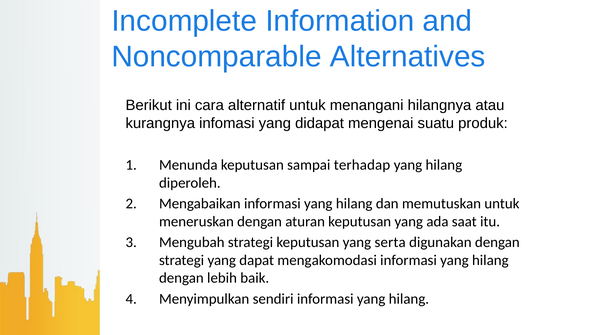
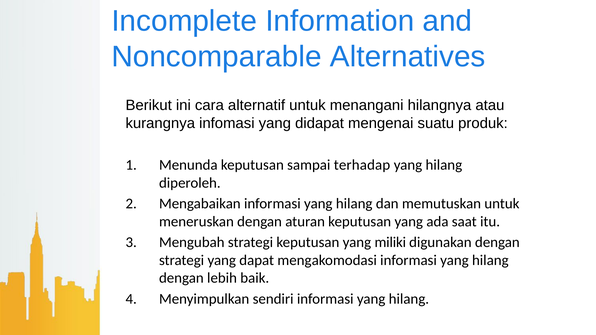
serta: serta -> miliki
